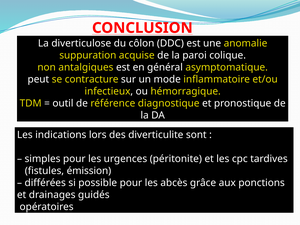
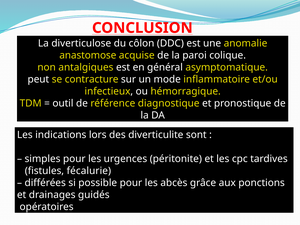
suppuration: suppuration -> anastomose
émission: émission -> fécalurie
